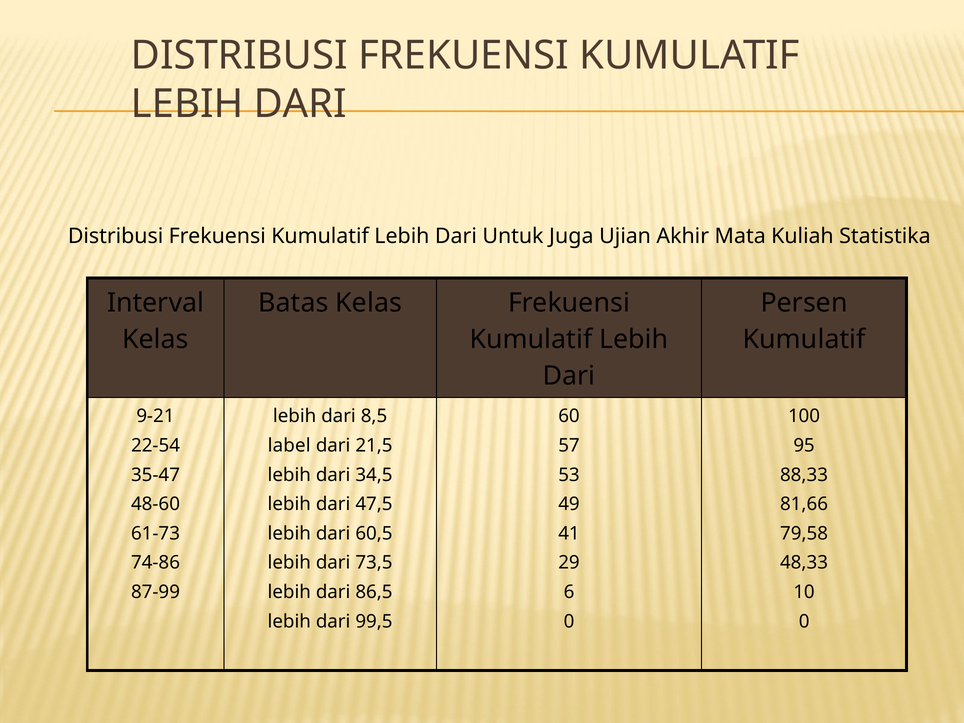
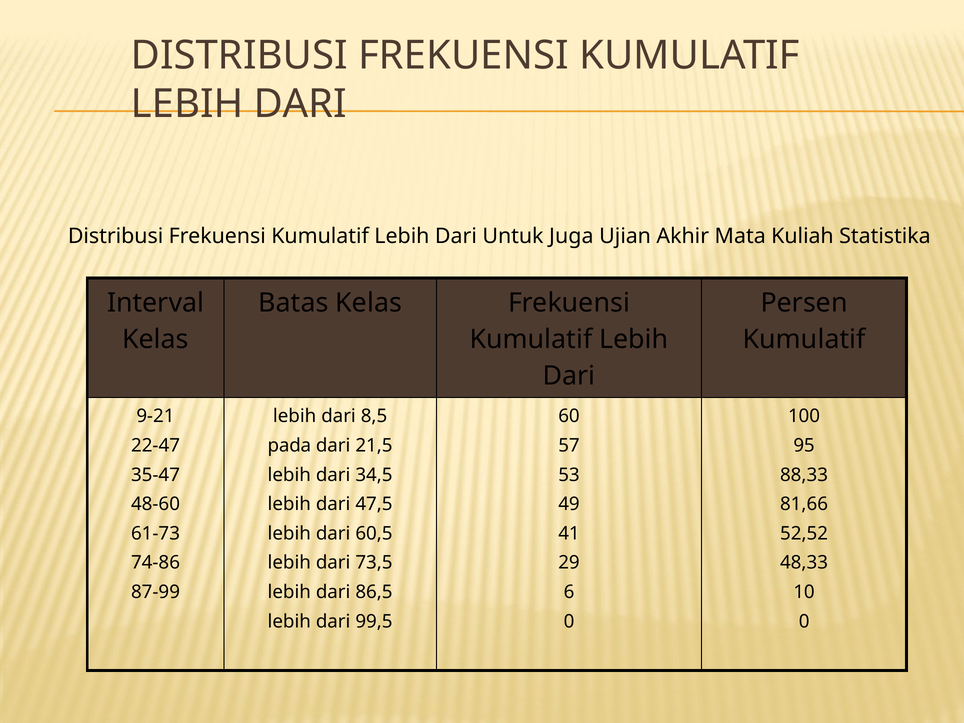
22-54: 22-54 -> 22-47
label: label -> pada
79,58: 79,58 -> 52,52
